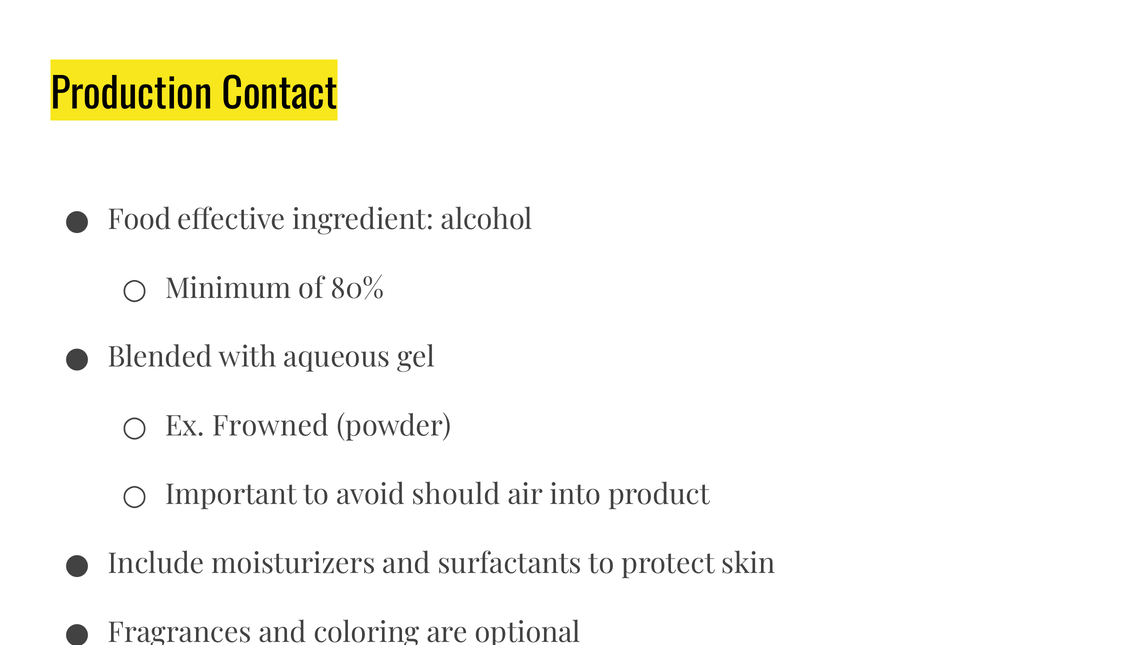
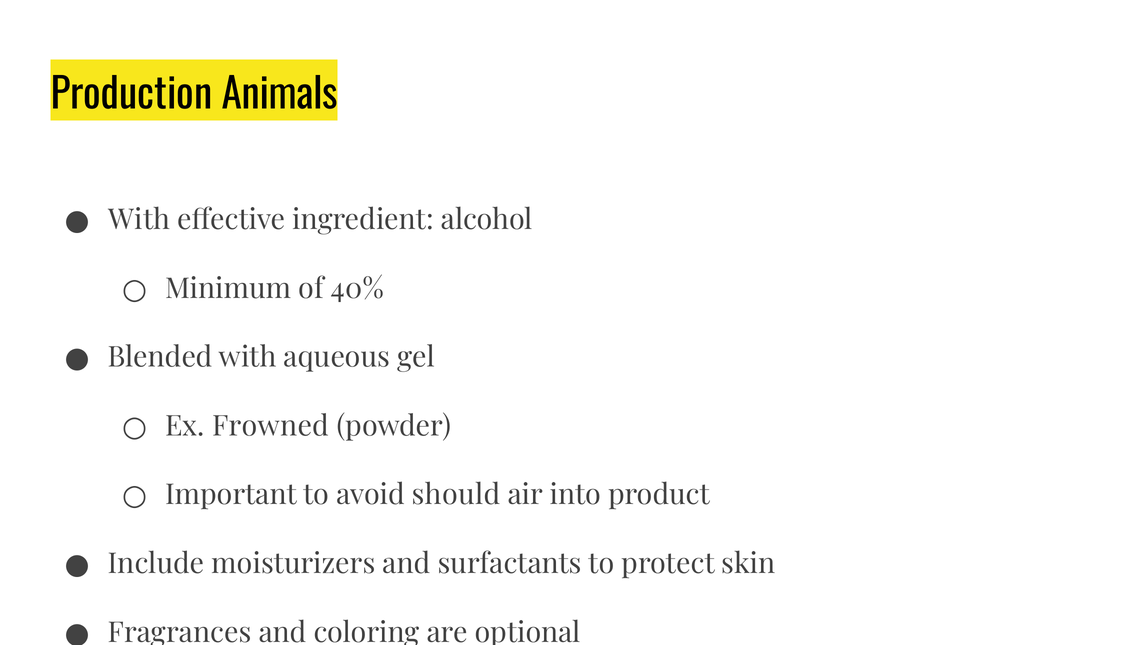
Contact: Contact -> Animals
Food at (139, 220): Food -> With
80%: 80% -> 40%
